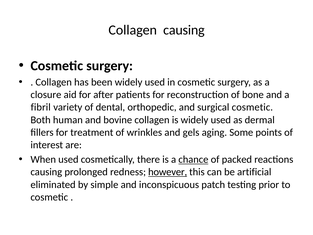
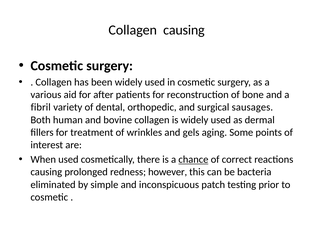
closure: closure -> various
surgical cosmetic: cosmetic -> sausages
packed: packed -> correct
however underline: present -> none
artificial: artificial -> bacteria
